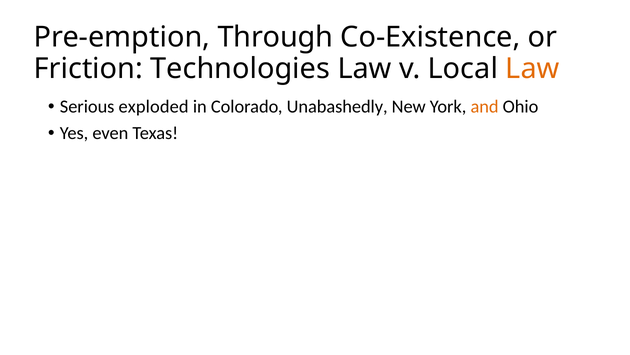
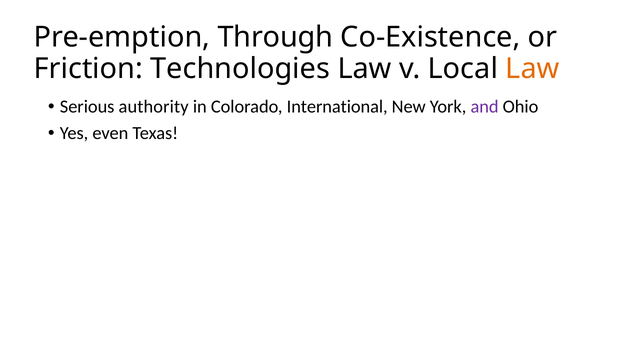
exploded: exploded -> authority
Unabashedly: Unabashedly -> International
and colour: orange -> purple
